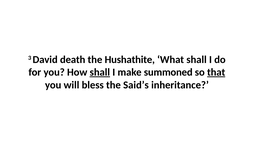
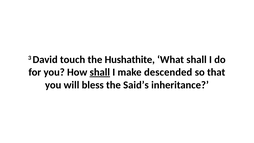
death: death -> touch
summoned: summoned -> descended
that underline: present -> none
